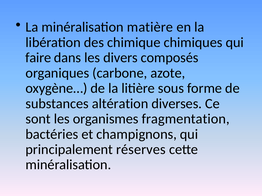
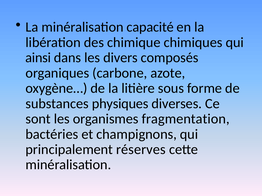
matière: matière -> capacité
faire: faire -> ainsi
altération: altération -> physiques
